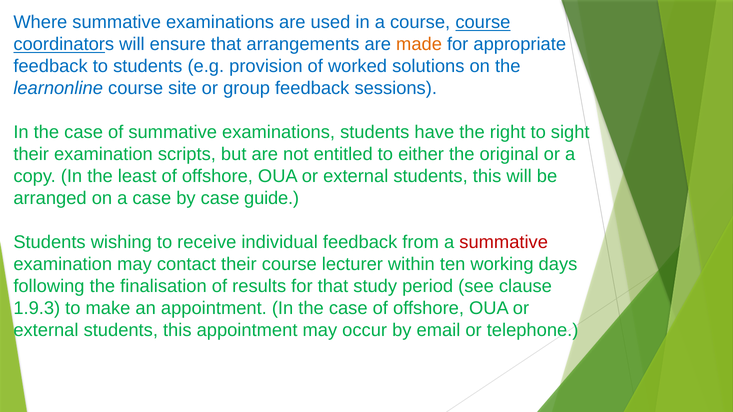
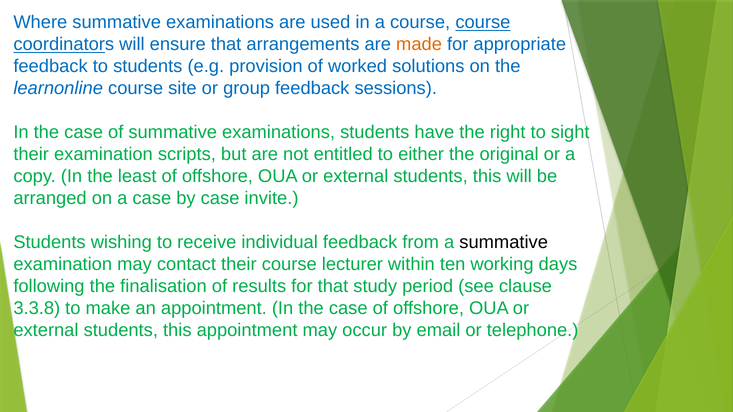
guide: guide -> invite
summative at (504, 242) colour: red -> black
1.9.3: 1.9.3 -> 3.3.8
